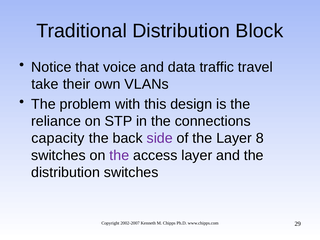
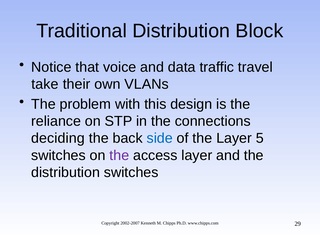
capacity: capacity -> deciding
side colour: purple -> blue
8: 8 -> 5
